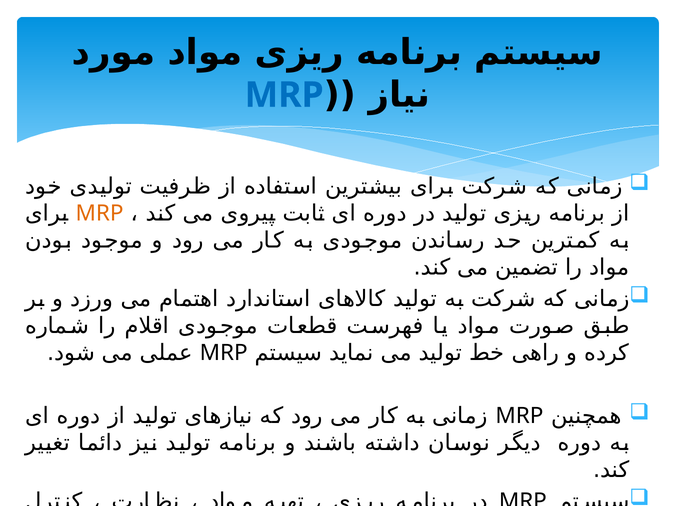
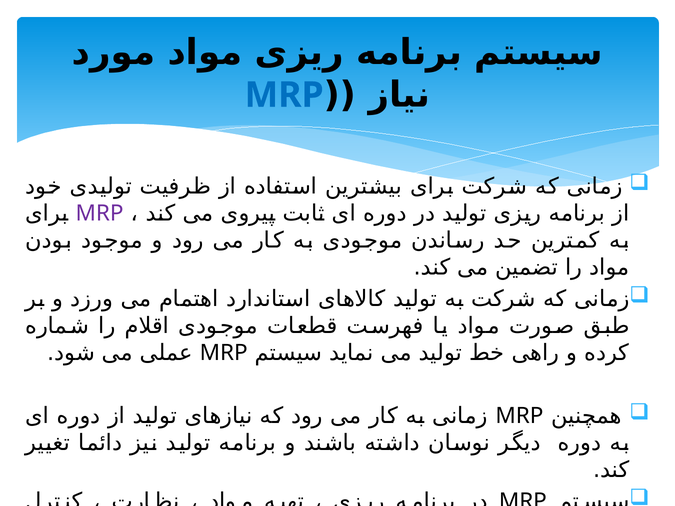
MRP at (100, 214) colour: orange -> purple
